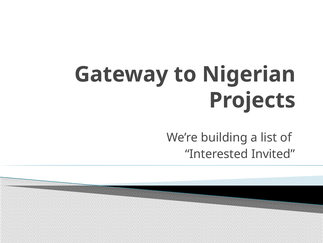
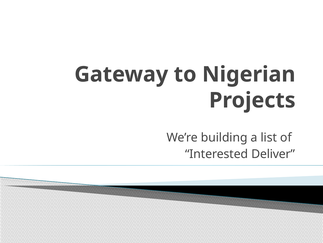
Invited: Invited -> Deliver
